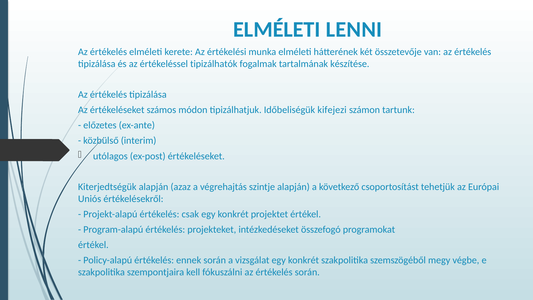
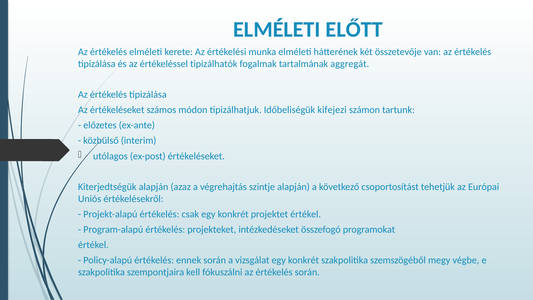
LENNI: LENNI -> ELŐTT
készítése: készítése -> aggregát
